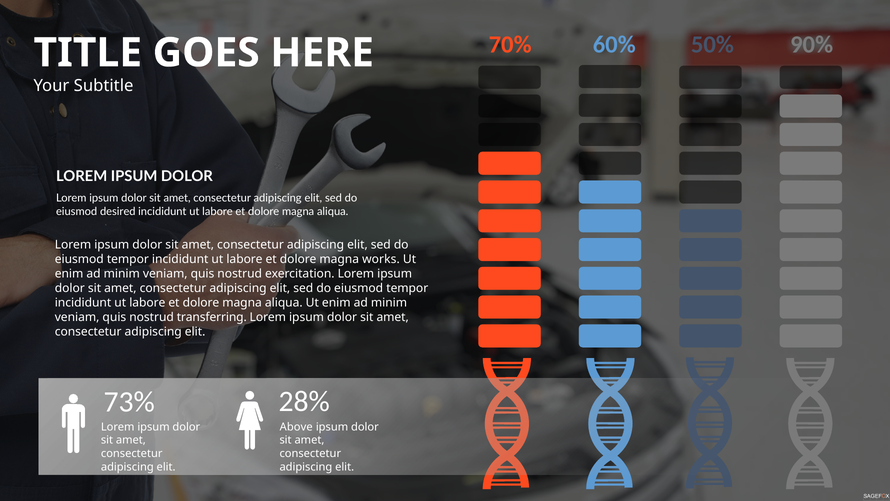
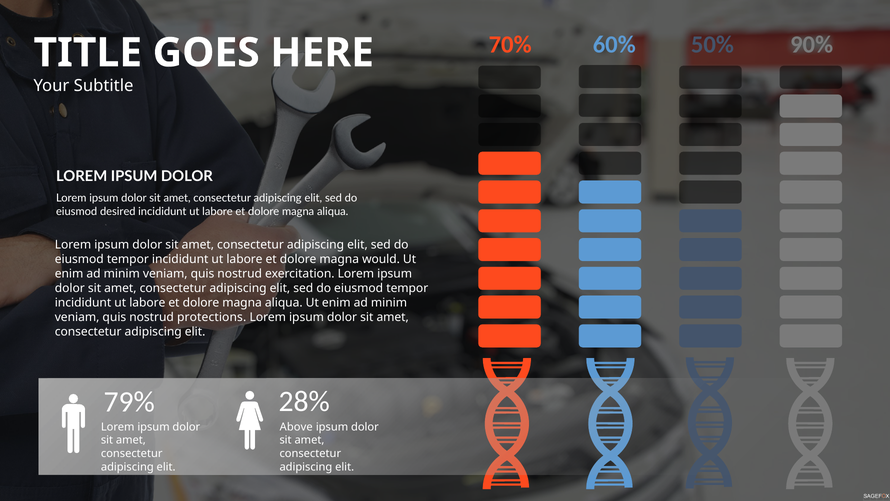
works: works -> would
transferring: transferring -> protections
73%: 73% -> 79%
